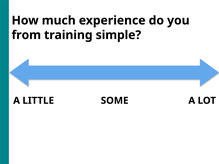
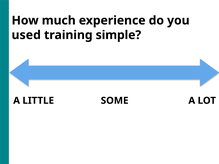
from: from -> used
